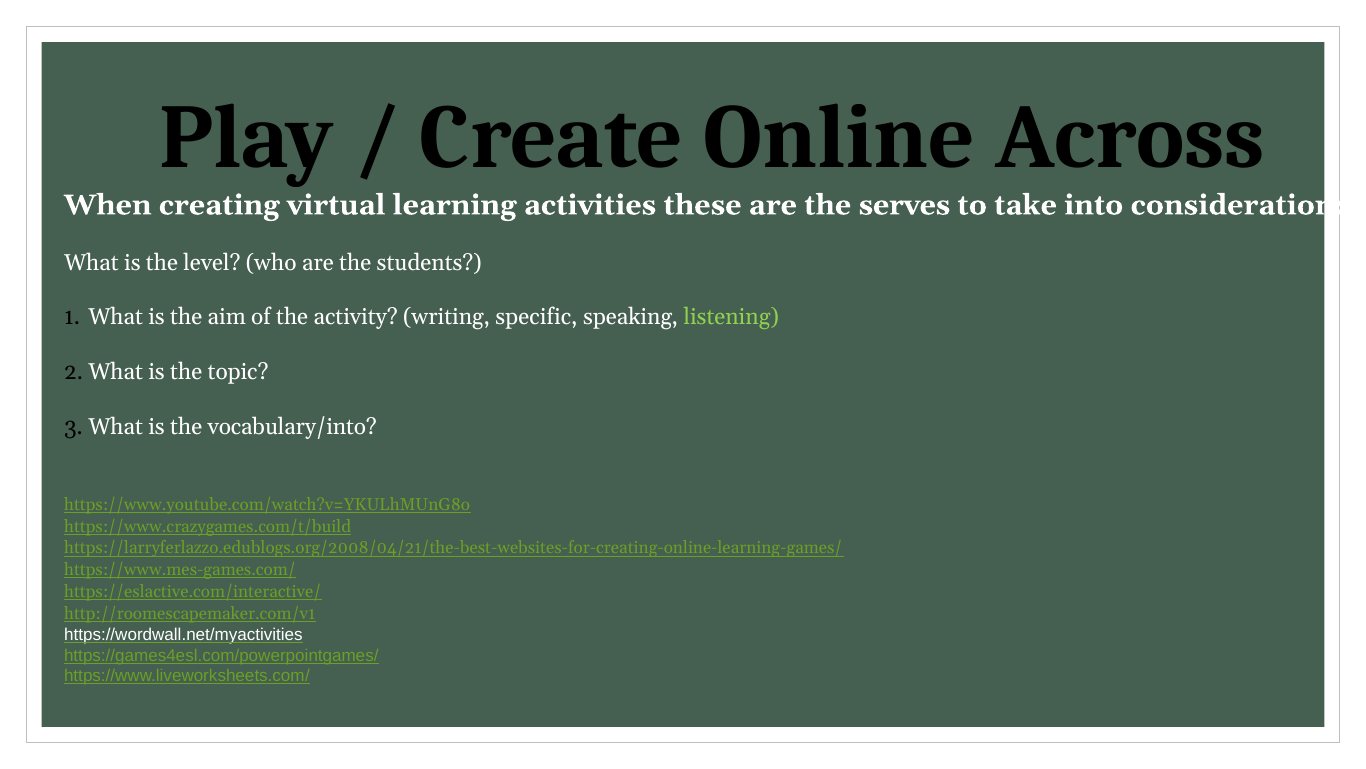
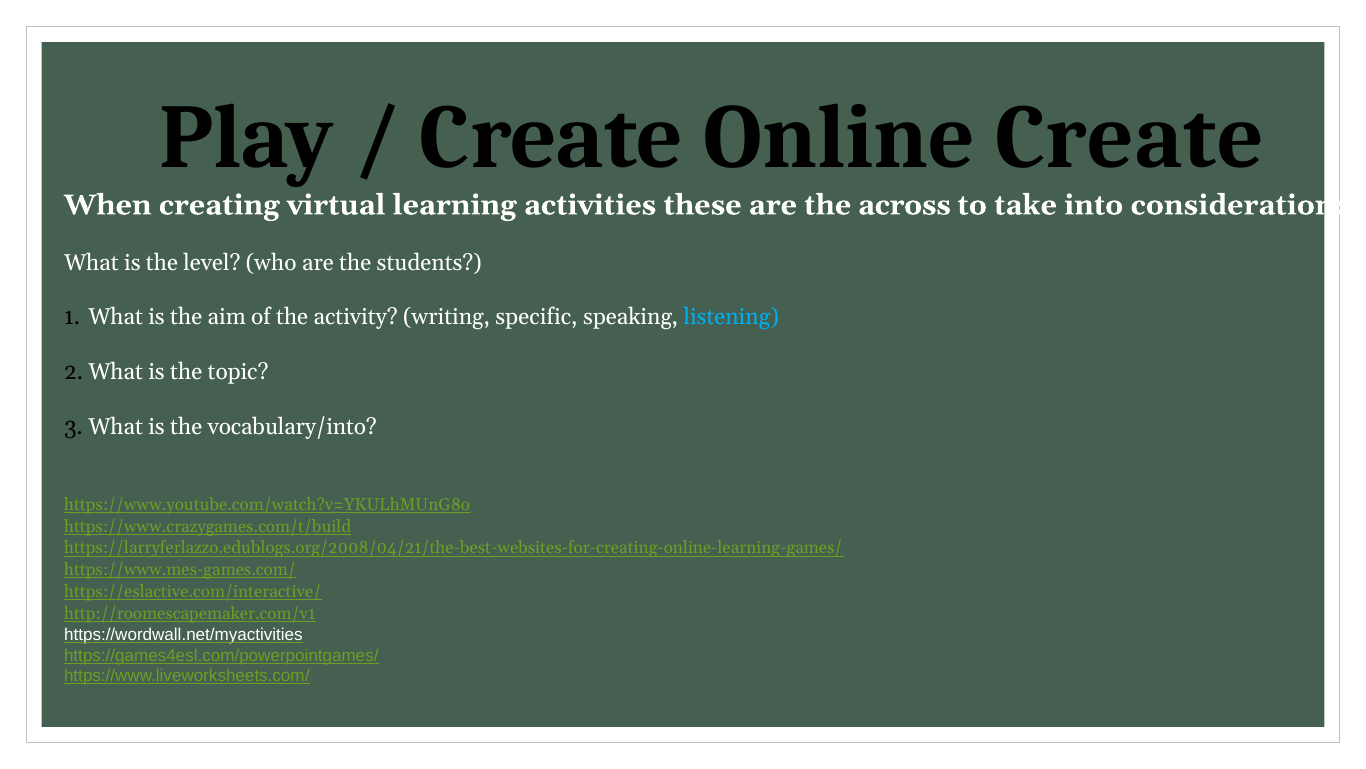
Online Across: Across -> Create
serves: serves -> across
listening colour: light green -> light blue
